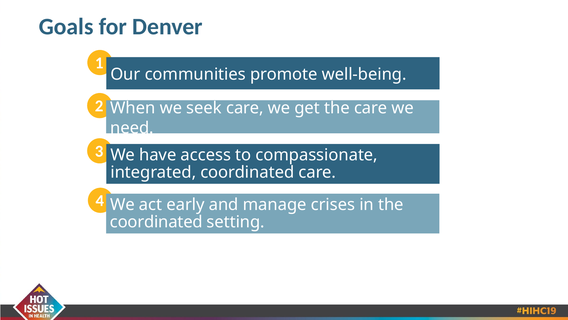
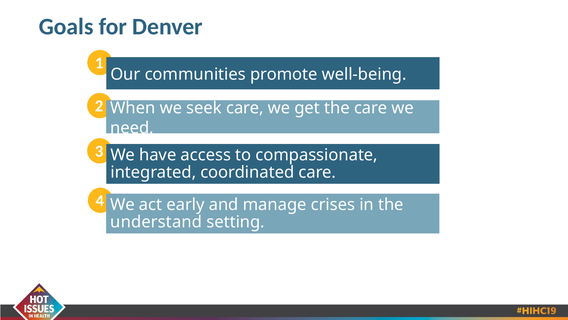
coordinated at (156, 222): coordinated -> understand
